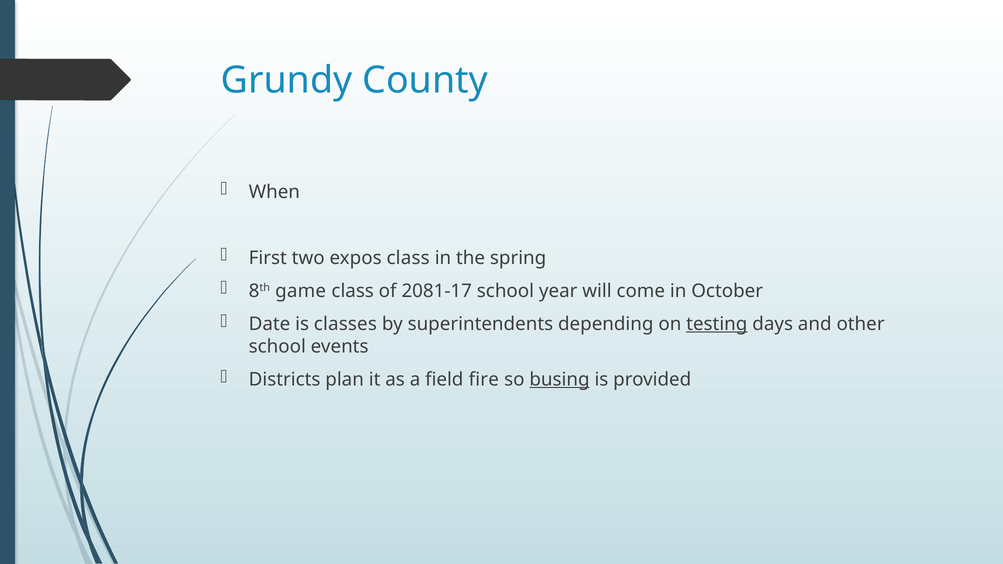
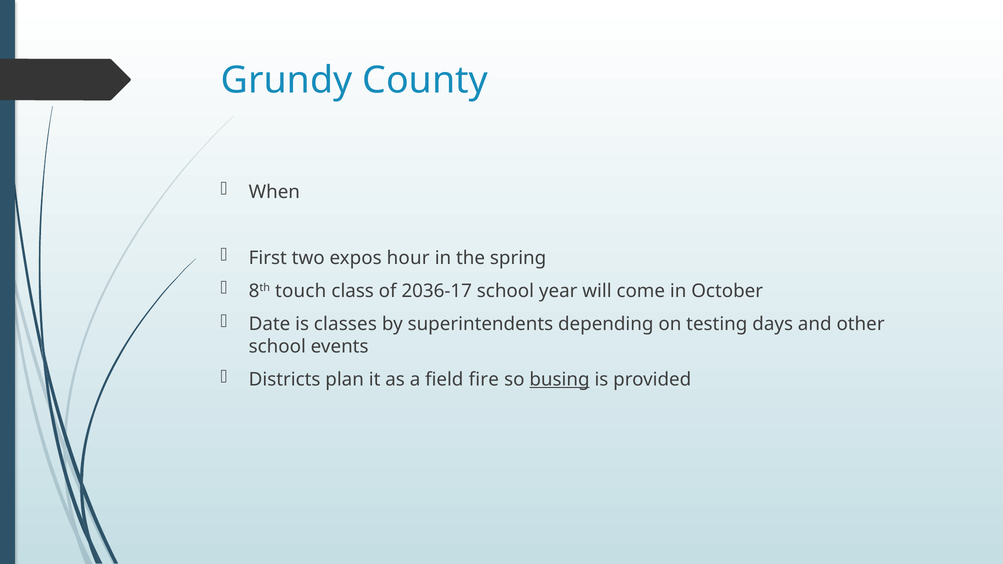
expos class: class -> hour
game: game -> touch
2081-17: 2081-17 -> 2036-17
testing underline: present -> none
